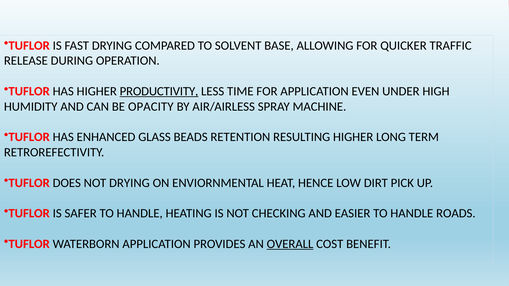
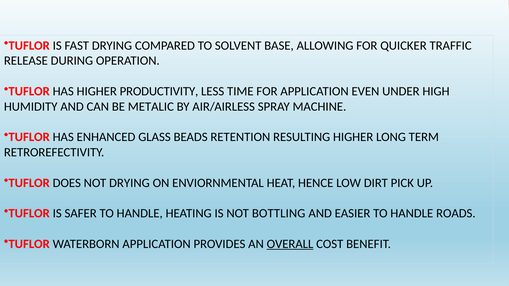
PRODUCTIVITY underline: present -> none
OPACITY: OPACITY -> METALIC
CHECKING: CHECKING -> BOTTLING
